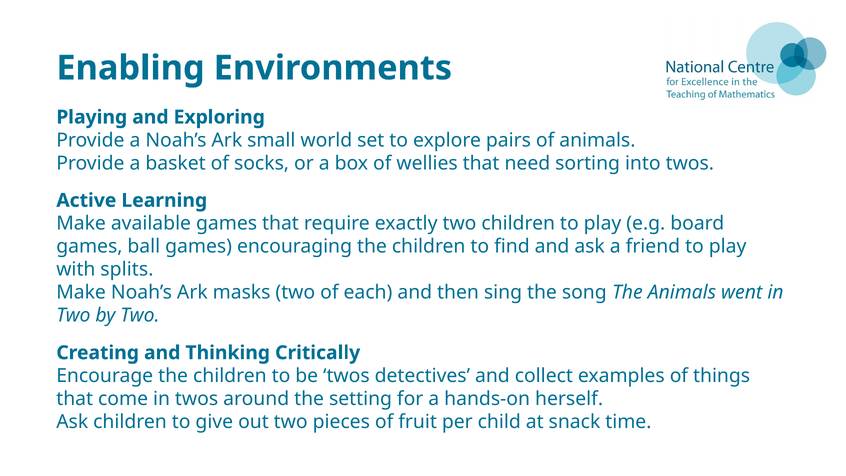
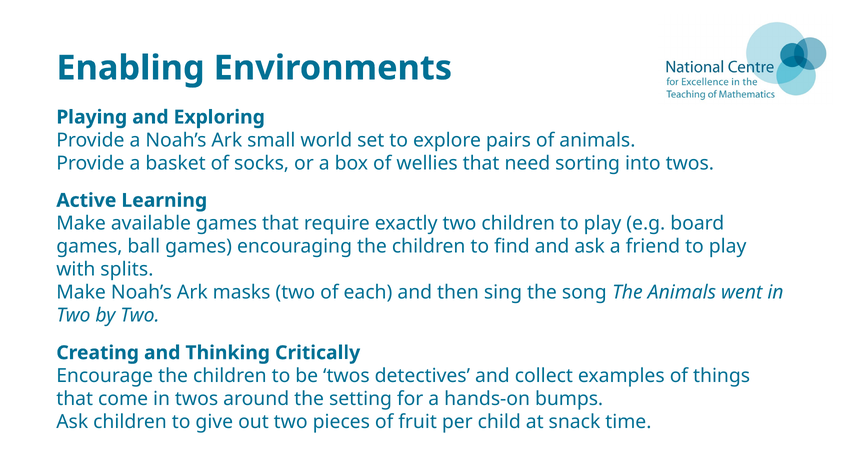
herself: herself -> bumps
